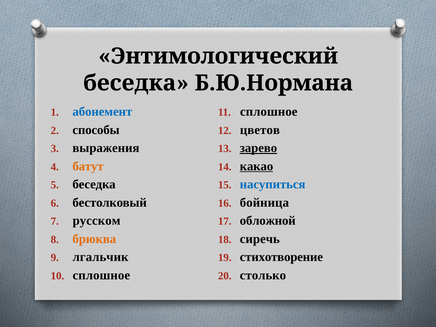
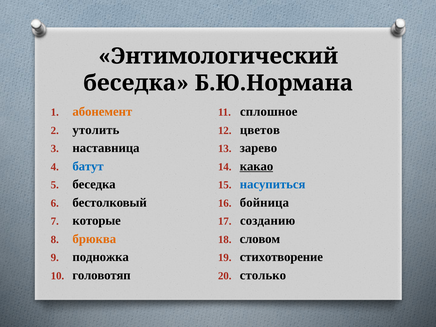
абонемент colour: blue -> orange
способы: способы -> утолить
выражения: выражения -> наставница
зарево underline: present -> none
батут colour: orange -> blue
русском: русском -> которые
обложной: обложной -> созданию
сиречь: сиречь -> словом
лгальчик: лгальчик -> подножка
сплошное at (101, 275): сплошное -> головотяп
